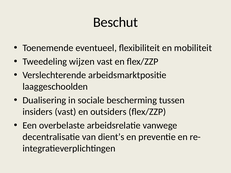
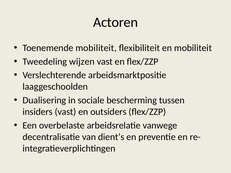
Beschut: Beschut -> Actoren
Toenemende eventueel: eventueel -> mobiliteit
